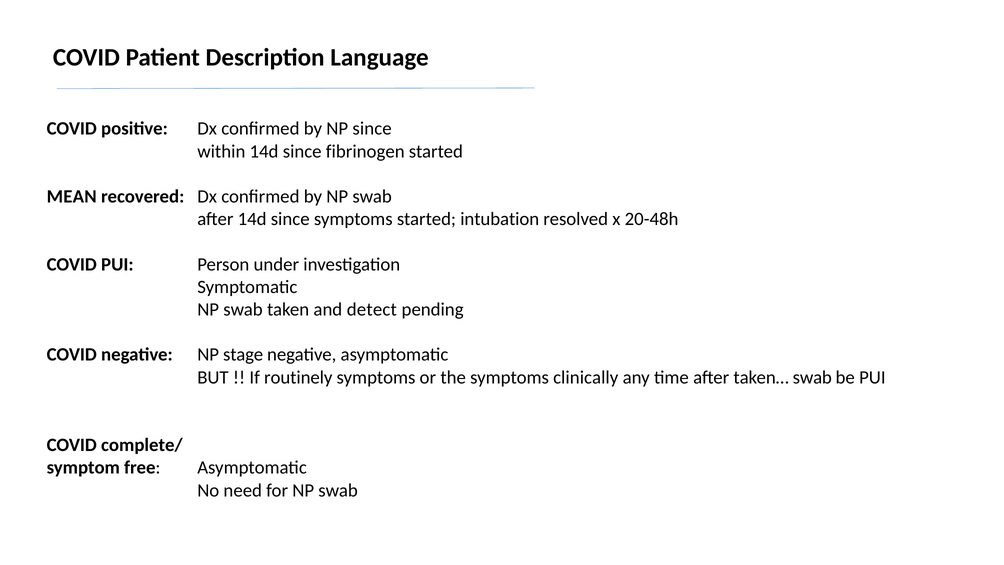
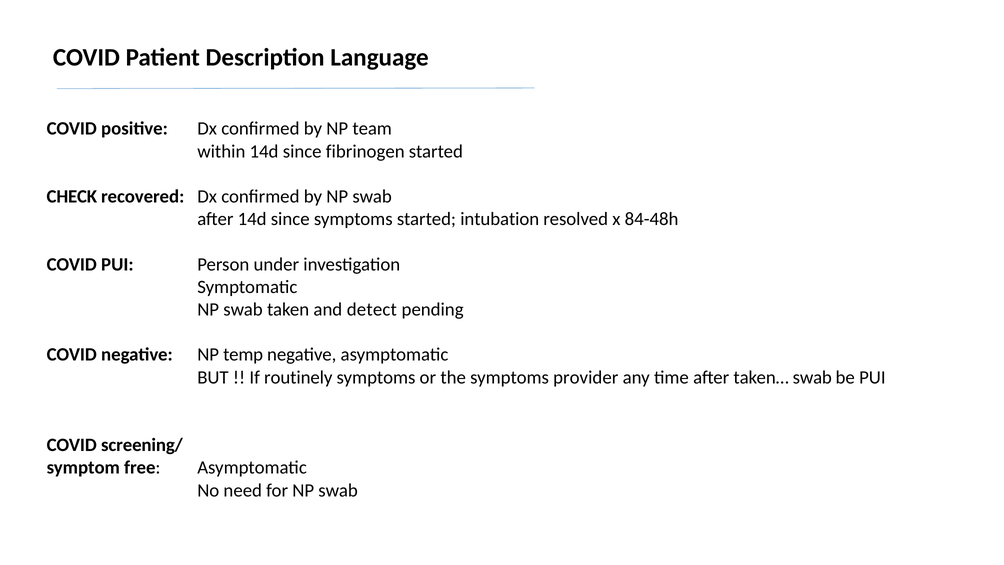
NP since: since -> team
MEAN: MEAN -> CHECK
20-48h: 20-48h -> 84-48h
stage: stage -> temp
clinically: clinically -> provider
complete/: complete/ -> screening/
